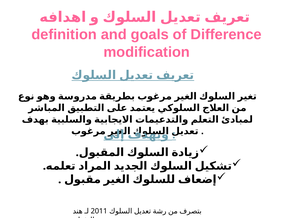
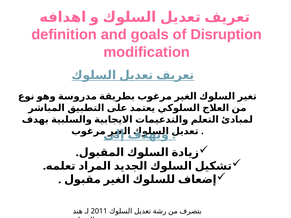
Difference: Difference -> Disruption
